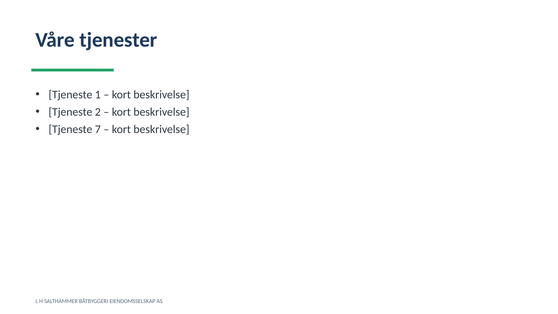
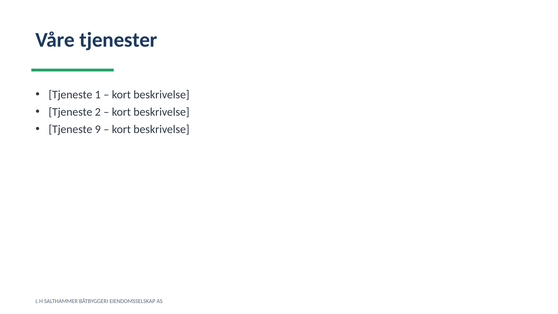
7: 7 -> 9
